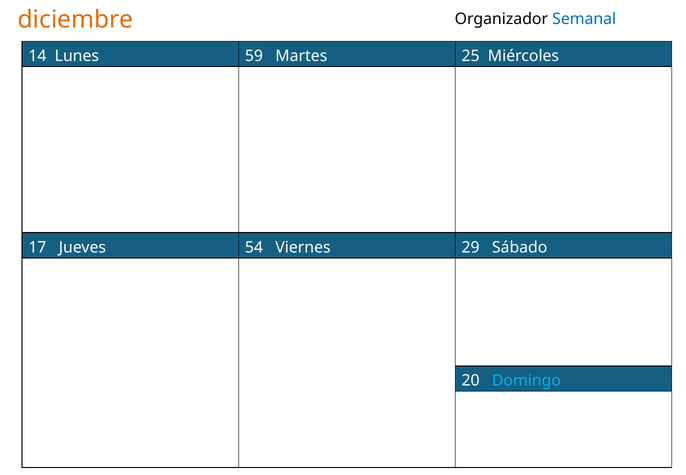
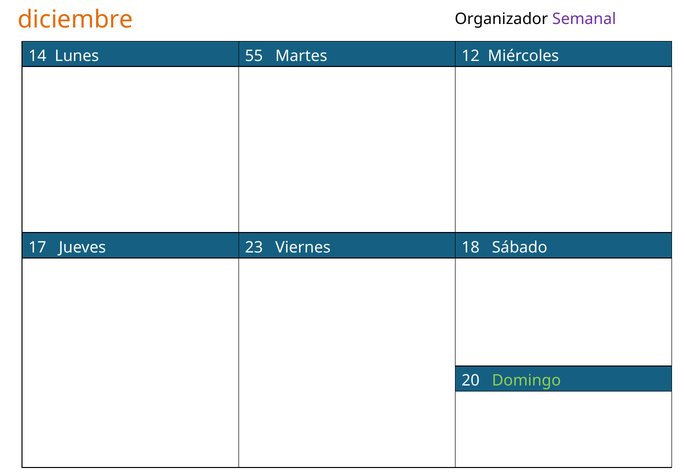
Semanal colour: blue -> purple
59: 59 -> 55
25: 25 -> 12
54: 54 -> 23
29: 29 -> 18
Domingo colour: light blue -> light green
